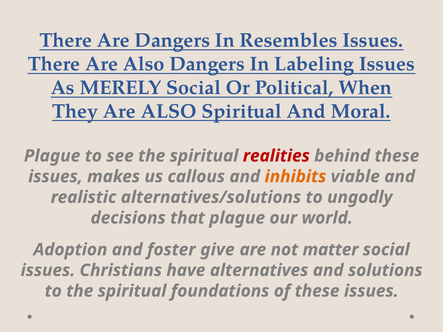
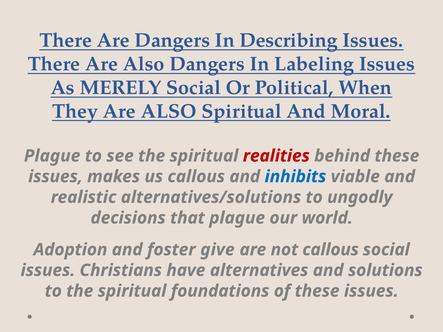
Resembles: Resembles -> Describing
inhibits colour: orange -> blue
not matter: matter -> callous
